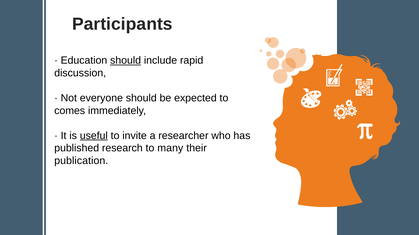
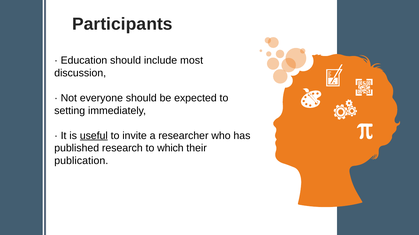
should at (126, 61) underline: present -> none
rapid: rapid -> most
comes: comes -> setting
many: many -> which
